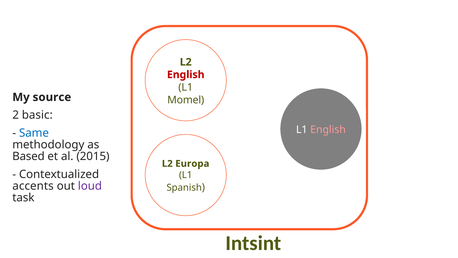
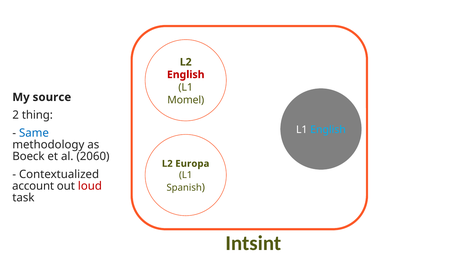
basic: basic -> thing
English at (328, 130) colour: pink -> light blue
Based: Based -> Boeck
2015: 2015 -> 2060
accents: accents -> account
loud colour: purple -> red
